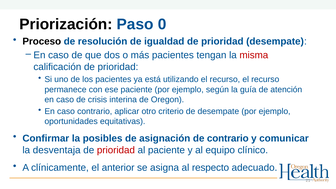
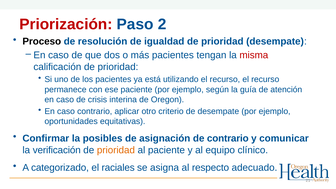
Priorización colour: black -> red
0: 0 -> 2
desventaja: desventaja -> verificación
prioridad at (116, 150) colour: red -> orange
clínicamente: clínicamente -> categorizado
anterior: anterior -> raciales
